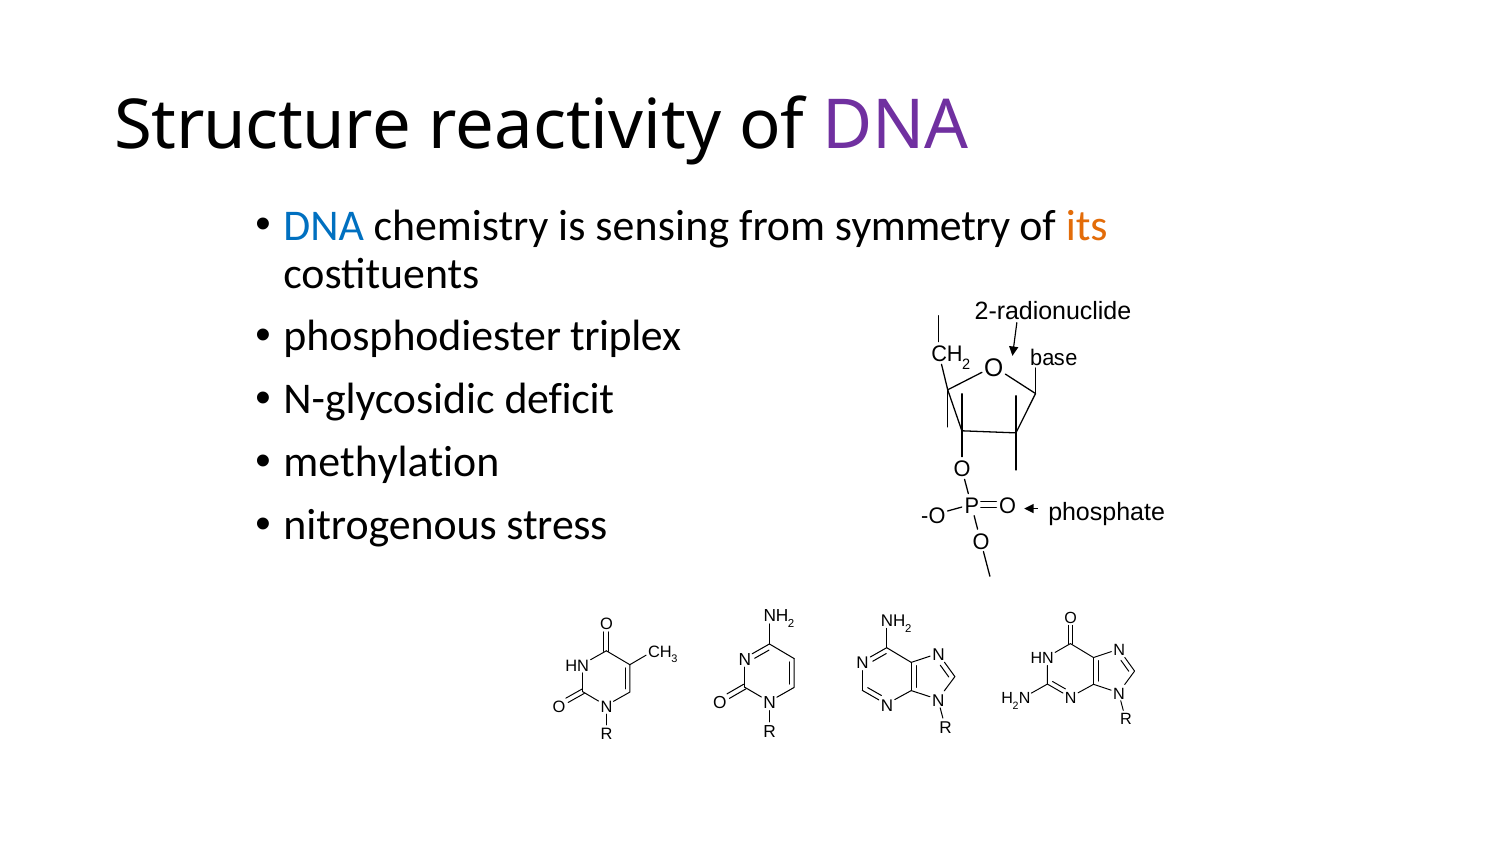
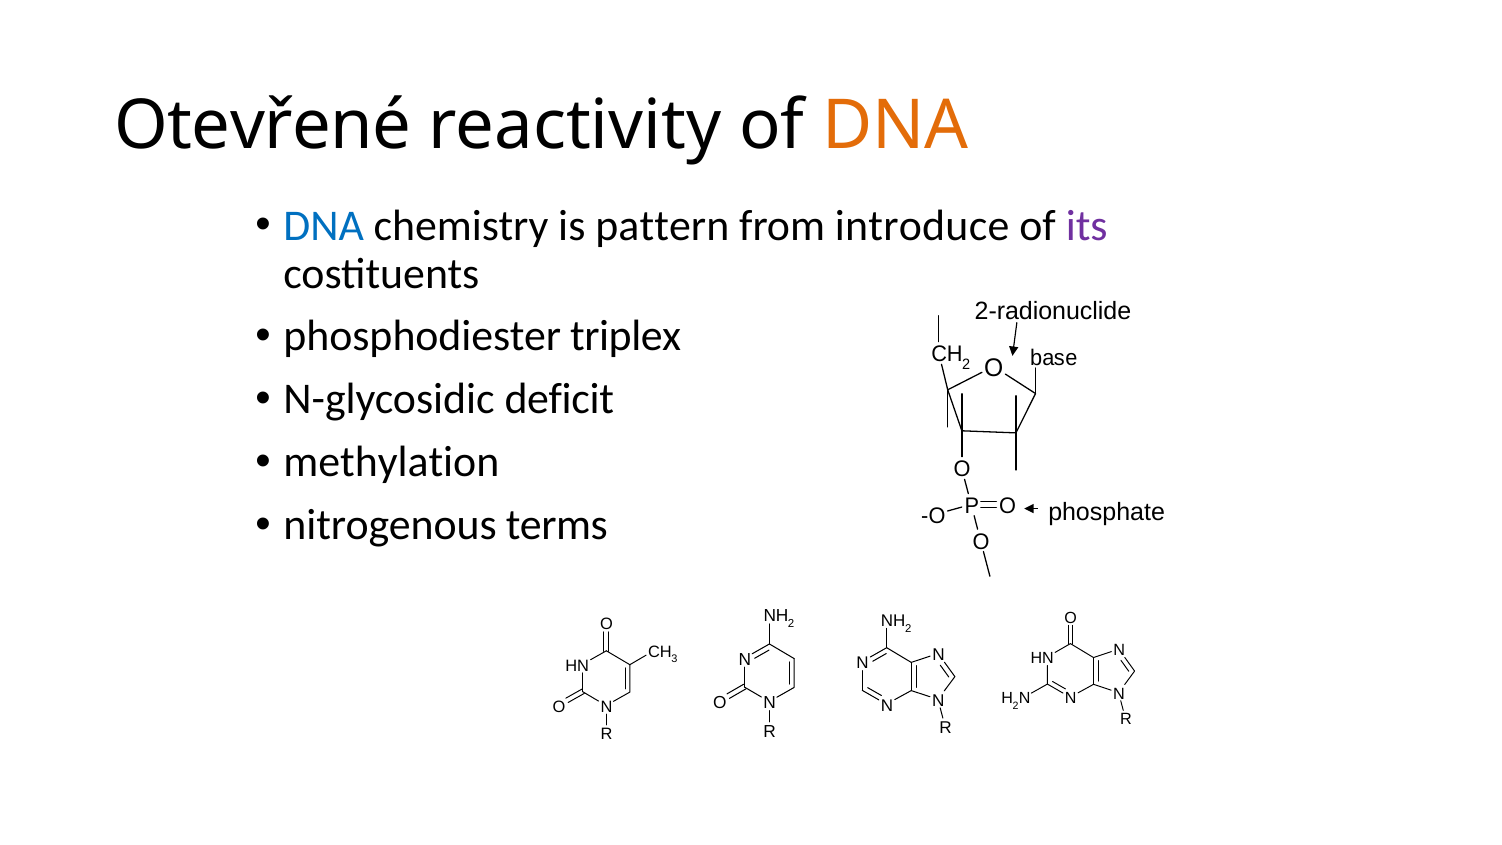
Structure: Structure -> Otevřené
DNA at (896, 126) colour: purple -> orange
sensing: sensing -> pattern
symmetry: symmetry -> introduce
its colour: orange -> purple
stress: stress -> terms
